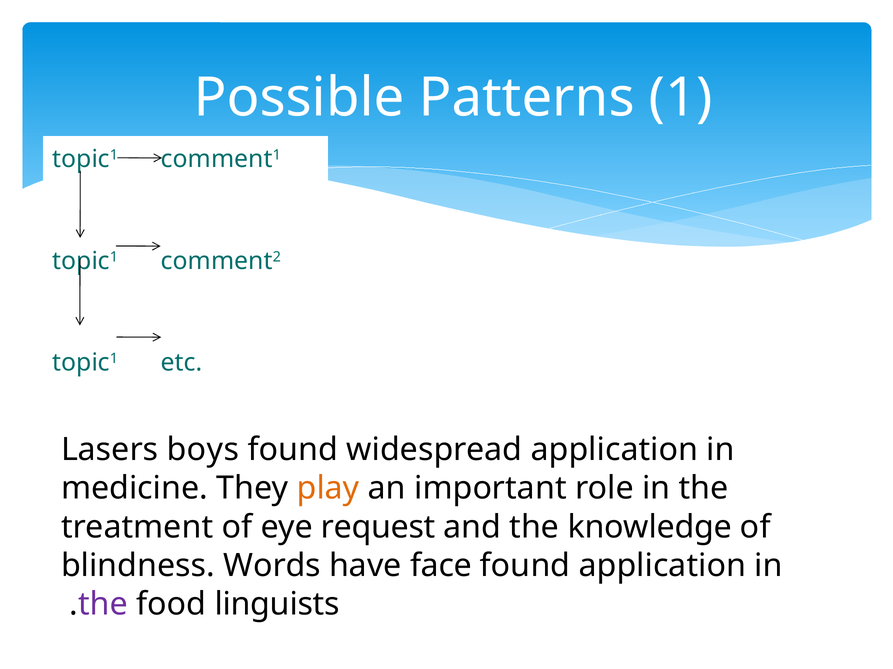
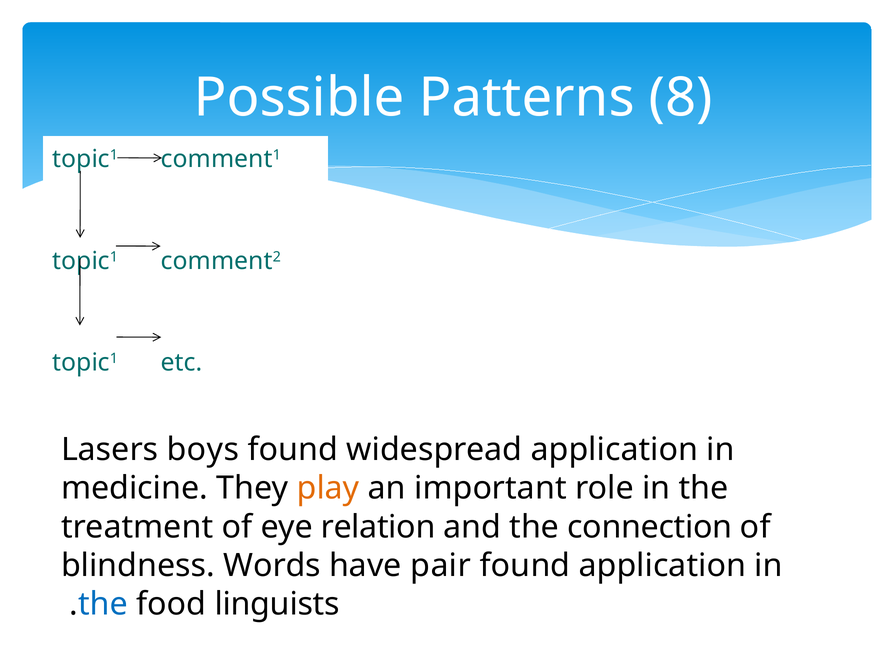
1: 1 -> 8
request: request -> relation
knowledge: knowledge -> connection
face: face -> pair
the at (103, 605) colour: purple -> blue
